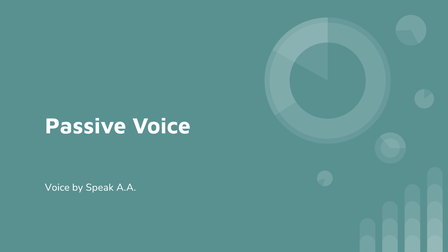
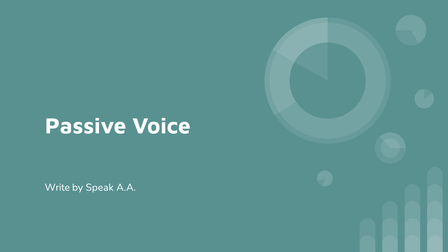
Voice at (57, 187): Voice -> Write
